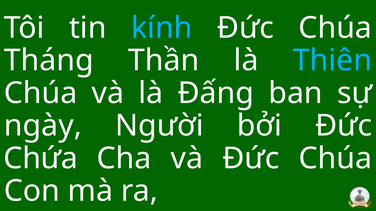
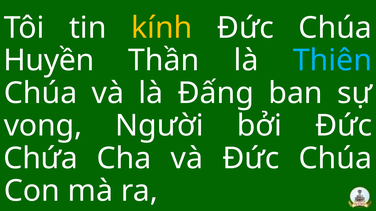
kính colour: light blue -> yellow
Tháng: Tháng -> Huyền
ngày: ngày -> vong
